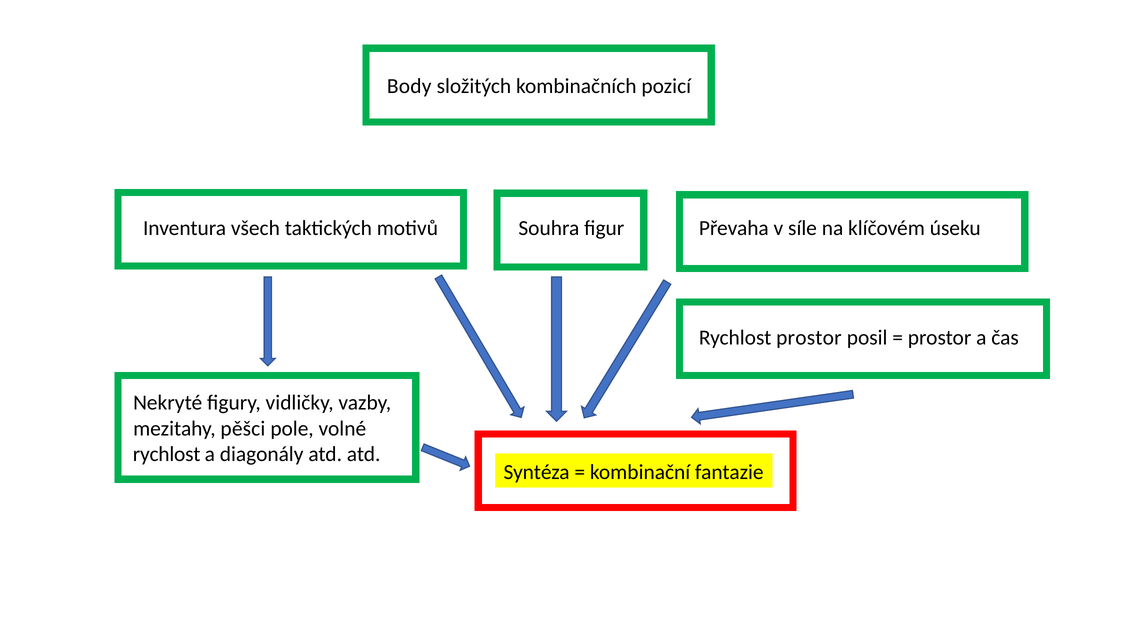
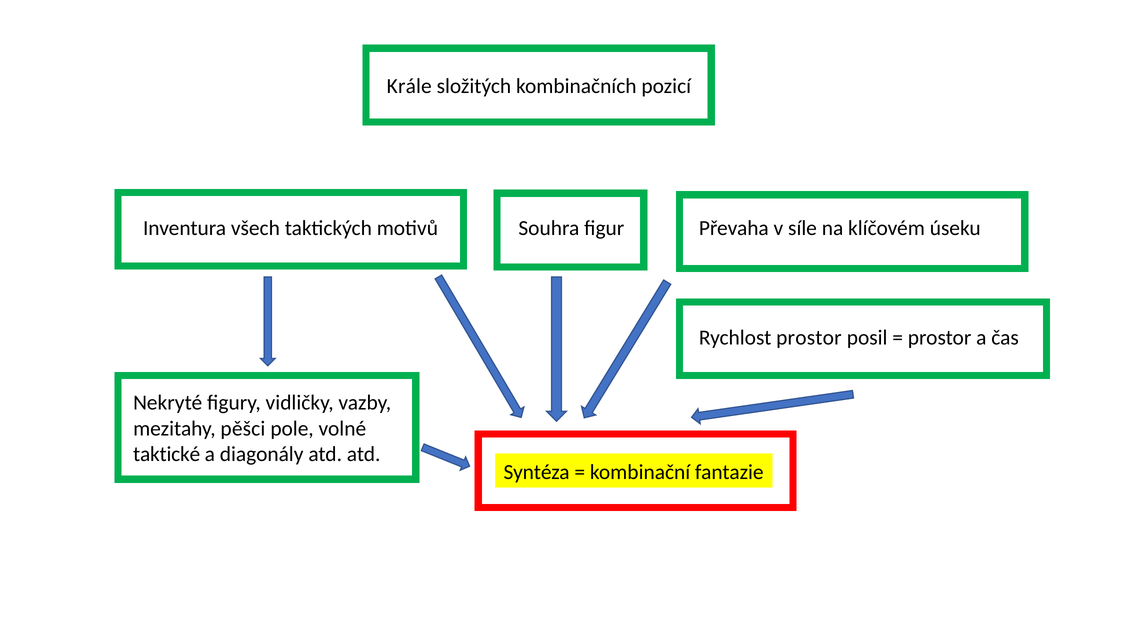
Body: Body -> Krále
rychlost at (167, 454): rychlost -> taktické
